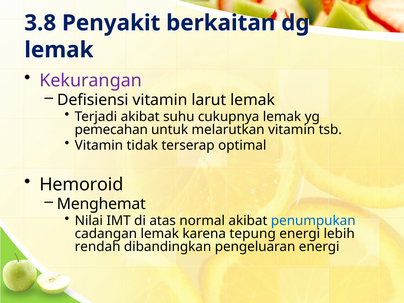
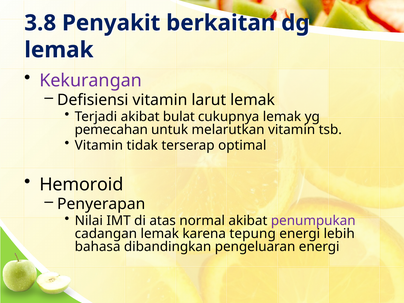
suhu: suhu -> bulat
Menghemat: Menghemat -> Penyerapan
penumpukan colour: blue -> purple
rendah: rendah -> bahasa
